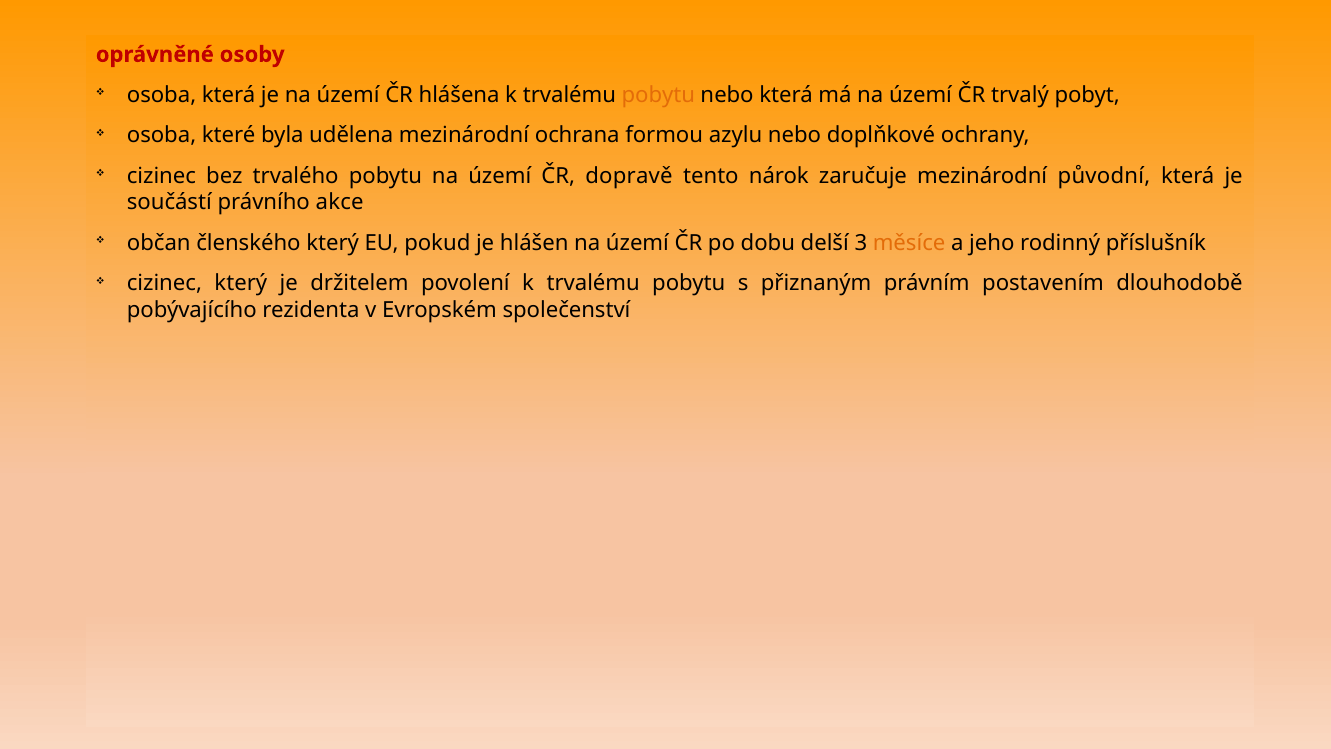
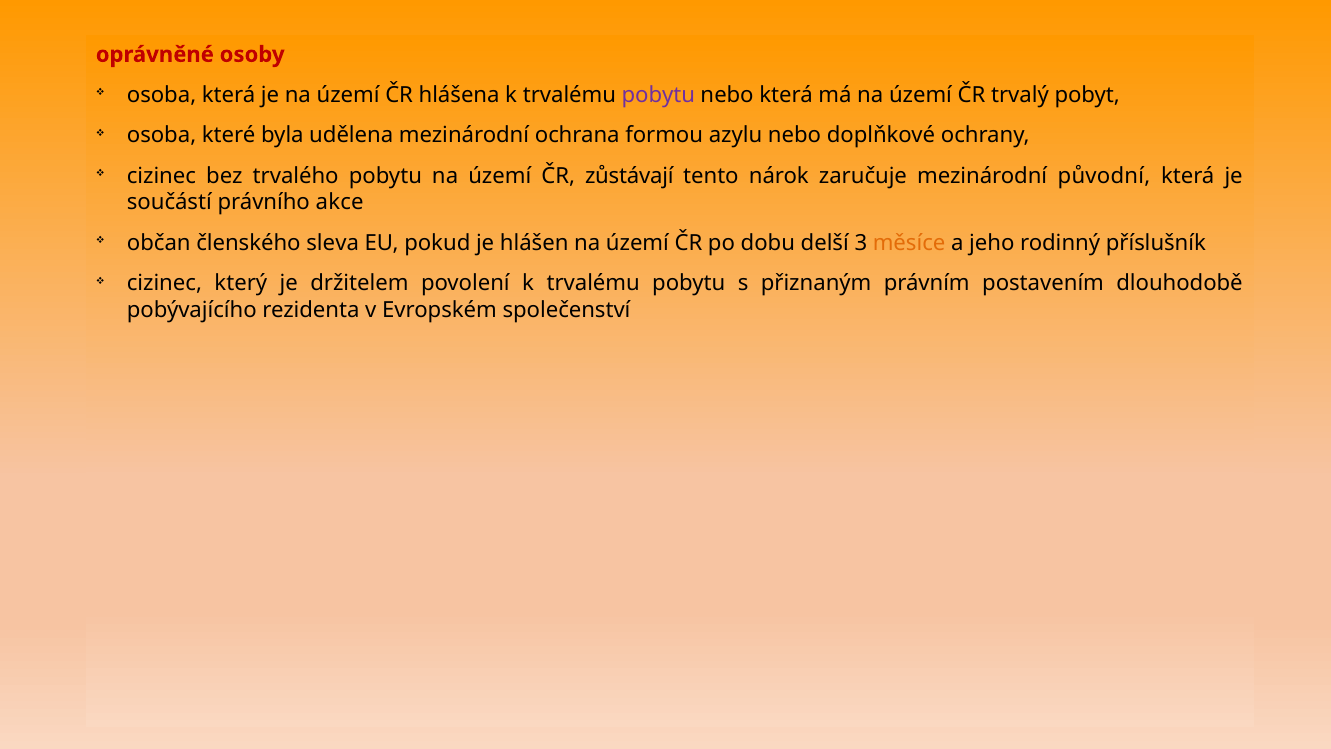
pobytu at (658, 95) colour: orange -> purple
dopravě: dopravě -> zůstávají
členského který: který -> sleva
